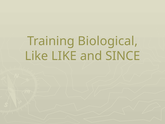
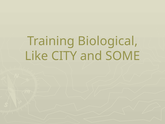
Like LIKE: LIKE -> CITY
SINCE: SINCE -> SOME
